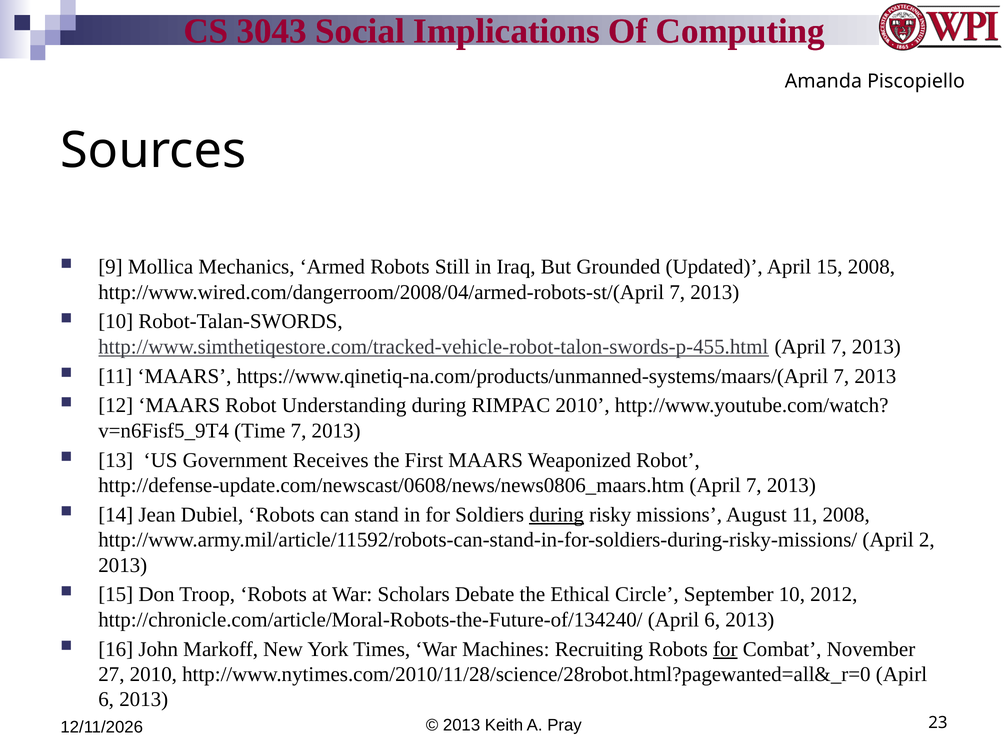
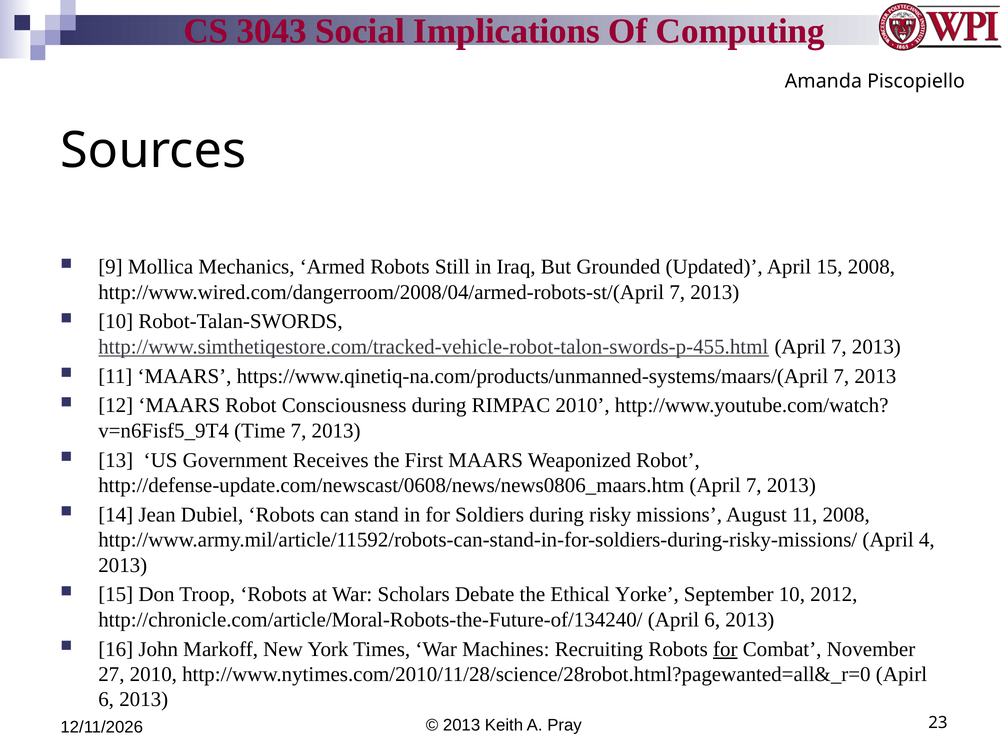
Understanding: Understanding -> Consciousness
during at (557, 515) underline: present -> none
2: 2 -> 4
Circle: Circle -> Yorke
